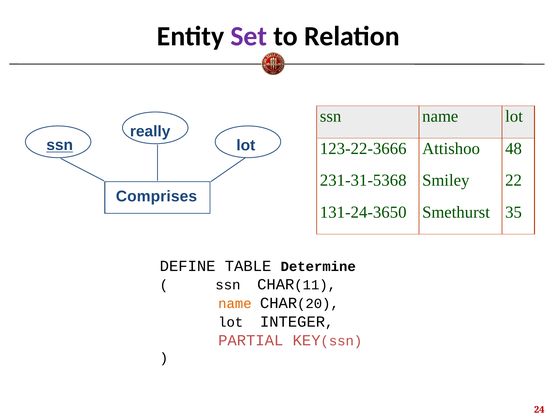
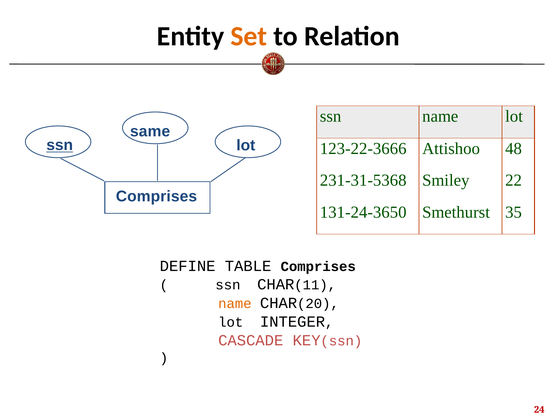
Set colour: purple -> orange
really: really -> same
TABLE Determine: Determine -> Comprises
PARTIAL: PARTIAL -> CASCADE
